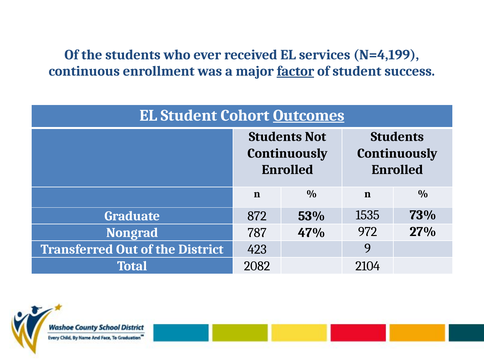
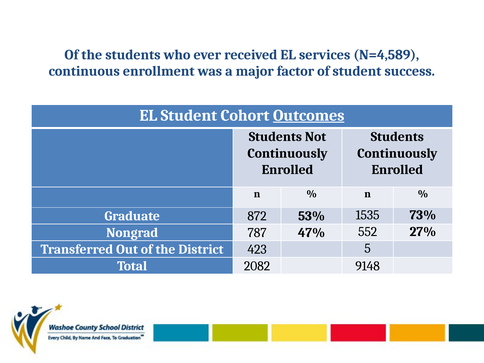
N=4,199: N=4,199 -> N=4,589
factor underline: present -> none
972: 972 -> 552
9: 9 -> 5
2104: 2104 -> 9148
